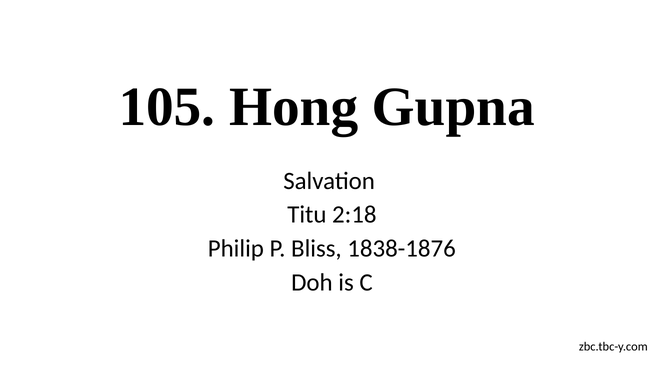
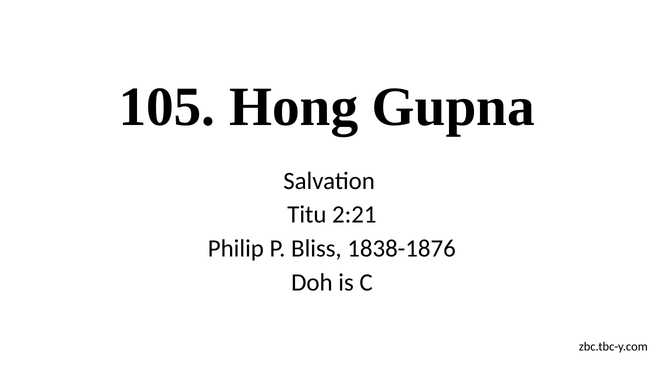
2:18: 2:18 -> 2:21
